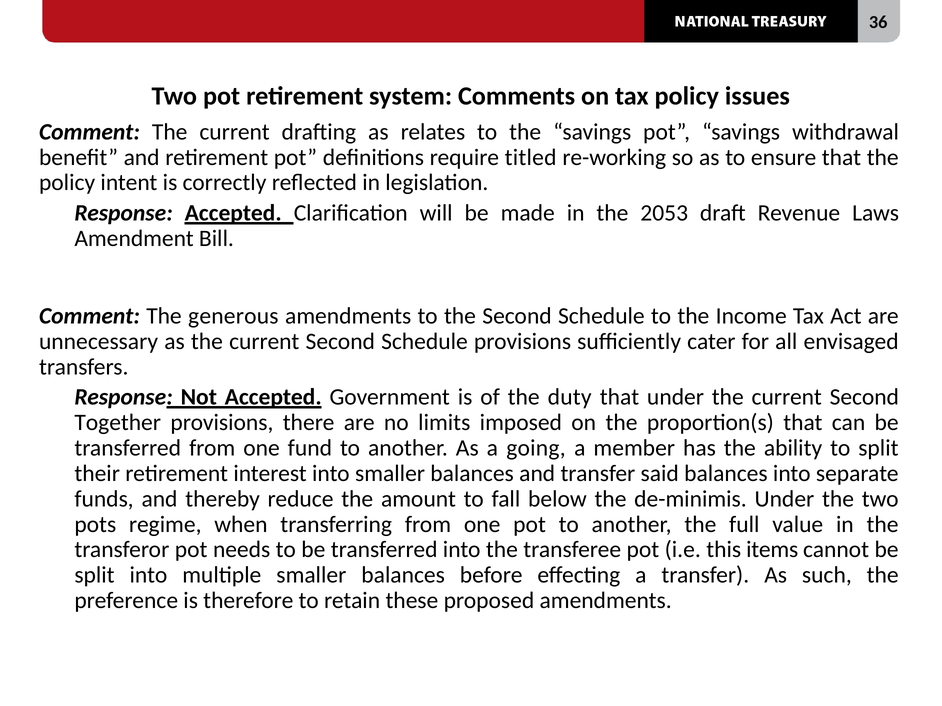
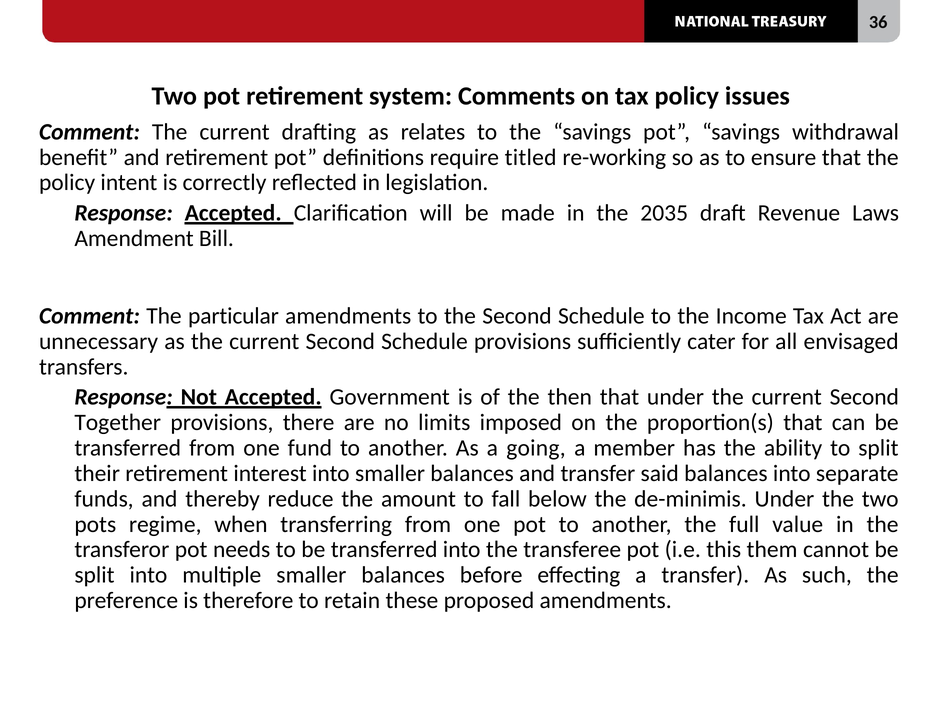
2053: 2053 -> 2035
generous: generous -> particular
duty: duty -> then
items: items -> them
